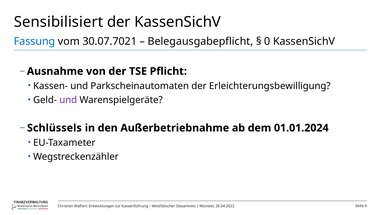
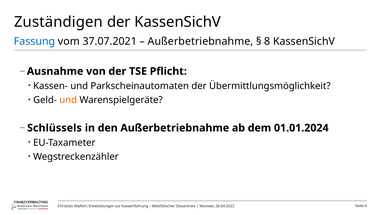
Sensibilisiert: Sensibilisiert -> Zuständigen
30.07.7021: 30.07.7021 -> 37.07.2021
Belegausgabepflicht at (200, 41): Belegausgabepflicht -> Außerbetriebnahme
0: 0 -> 8
Erleichterungsbewilligung: Erleichterungsbewilligung -> Übermittlungsmöglichkeit
und at (68, 100) colour: purple -> orange
